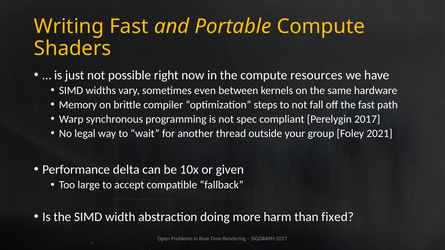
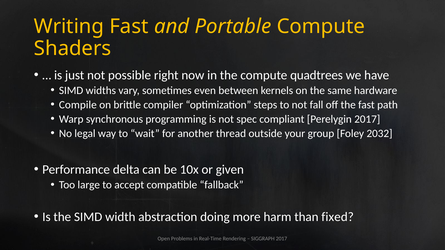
resources: resources -> quadtrees
Memory: Memory -> Compile
2021: 2021 -> 2032
